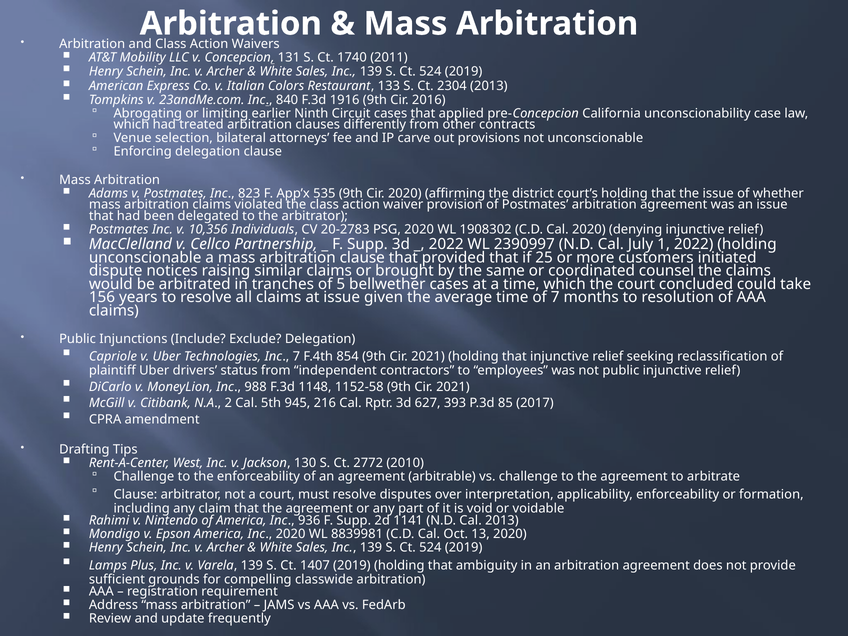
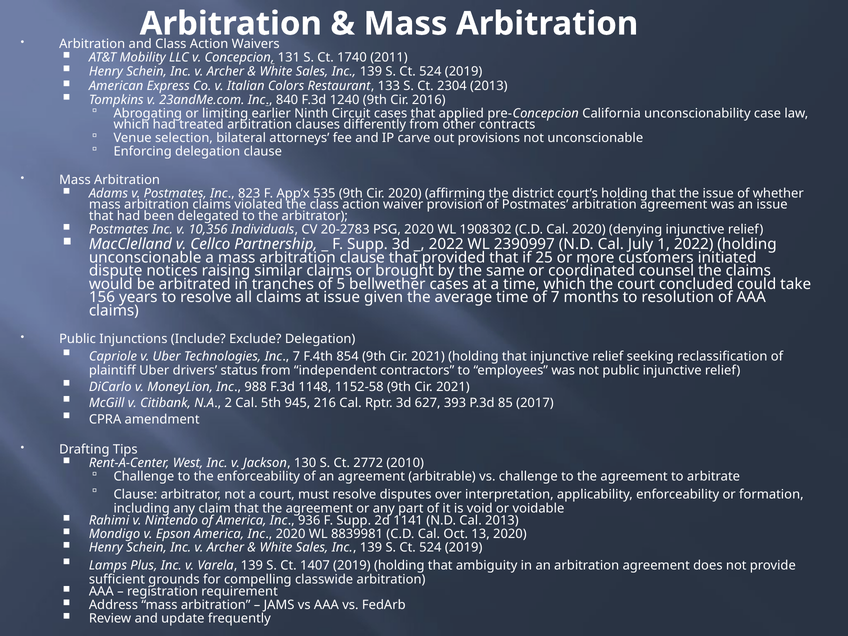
1916: 1916 -> 1240
